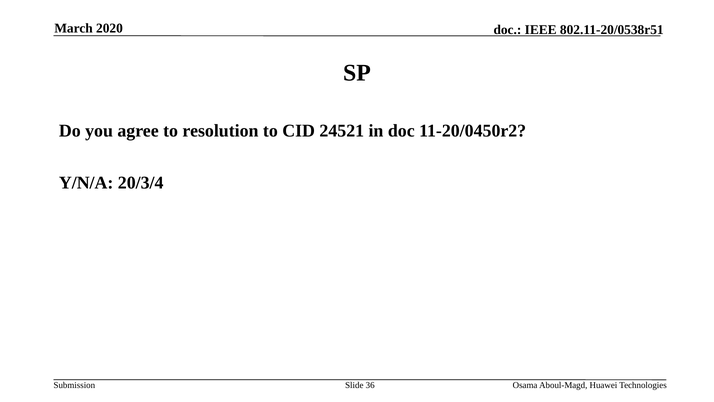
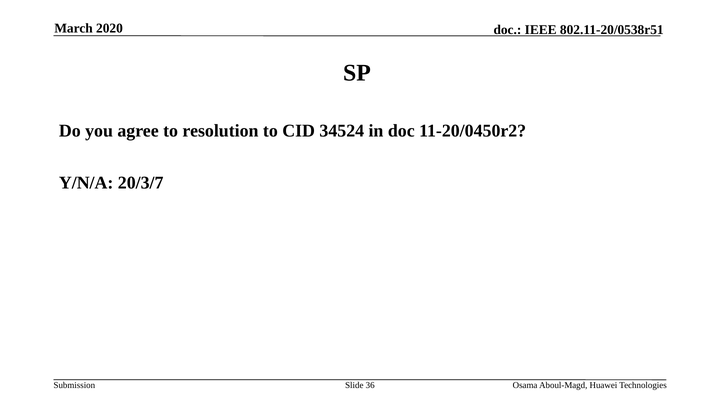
24521: 24521 -> 34524
20/3/4: 20/3/4 -> 20/3/7
